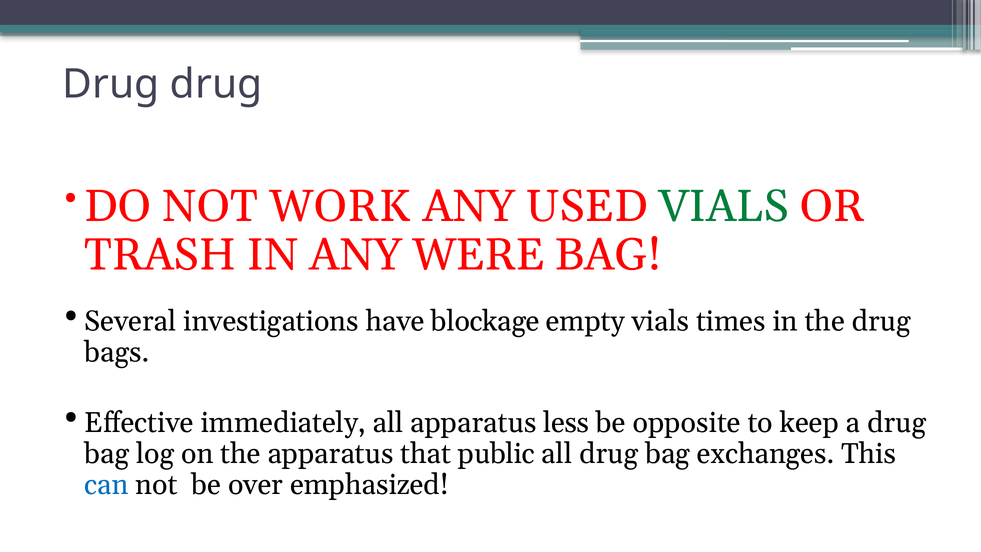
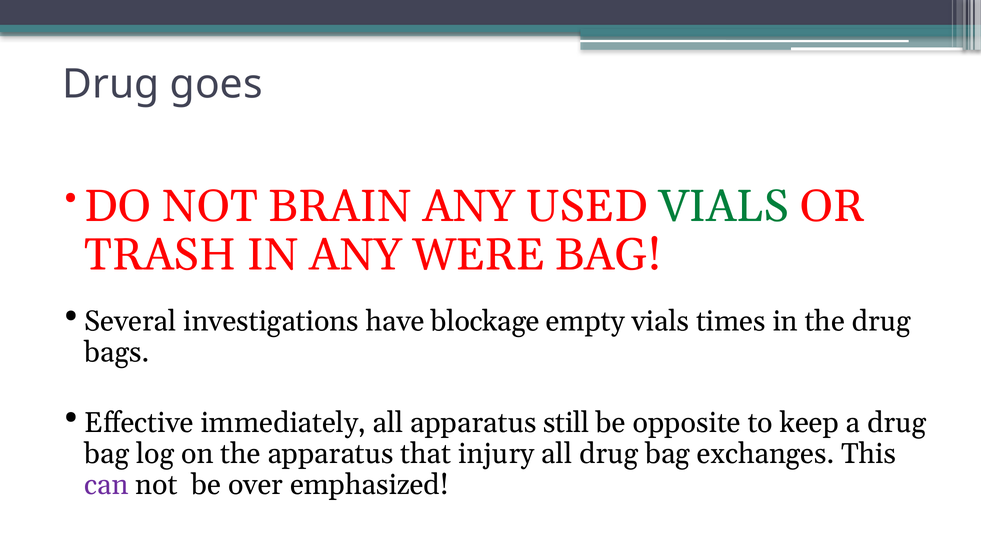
Drug drug: drug -> goes
WORK: WORK -> BRAIN
less: less -> still
public: public -> injury
can colour: blue -> purple
